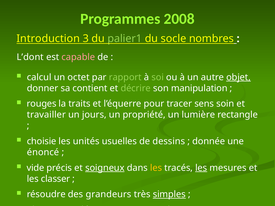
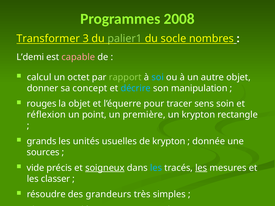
Introduction: Introduction -> Transformer
L’dont: L’dont -> L’demi
soi colour: light green -> light blue
objet at (238, 77) underline: present -> none
contient: contient -> concept
décrire at (136, 88) colour: light green -> light blue
la traits: traits -> objet
travailler: travailler -> réflexion
jours: jours -> point
propriété: propriété -> première
un lumière: lumière -> krypton
choisie: choisie -> grands
de dessins: dessins -> krypton
énoncé: énoncé -> sources
les at (156, 168) colour: yellow -> light blue
simples underline: present -> none
